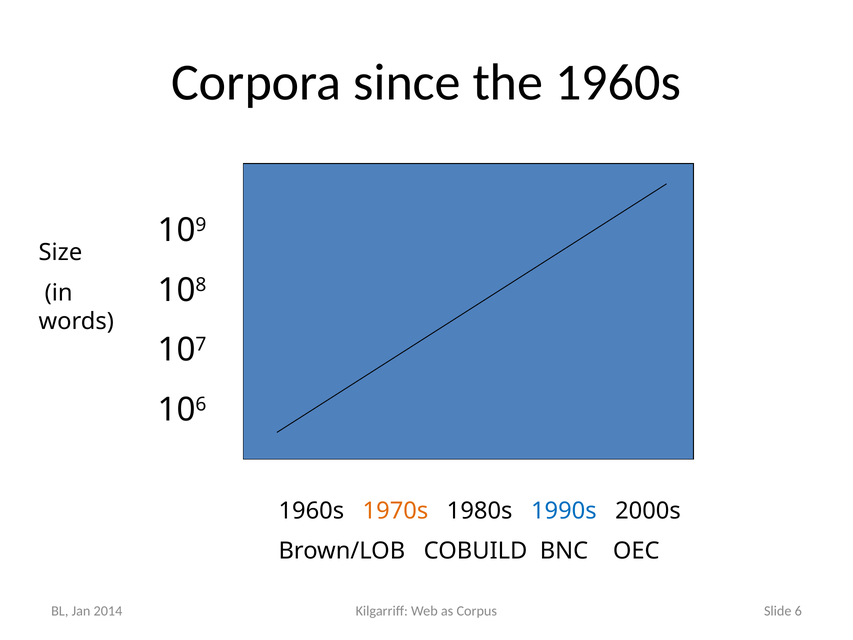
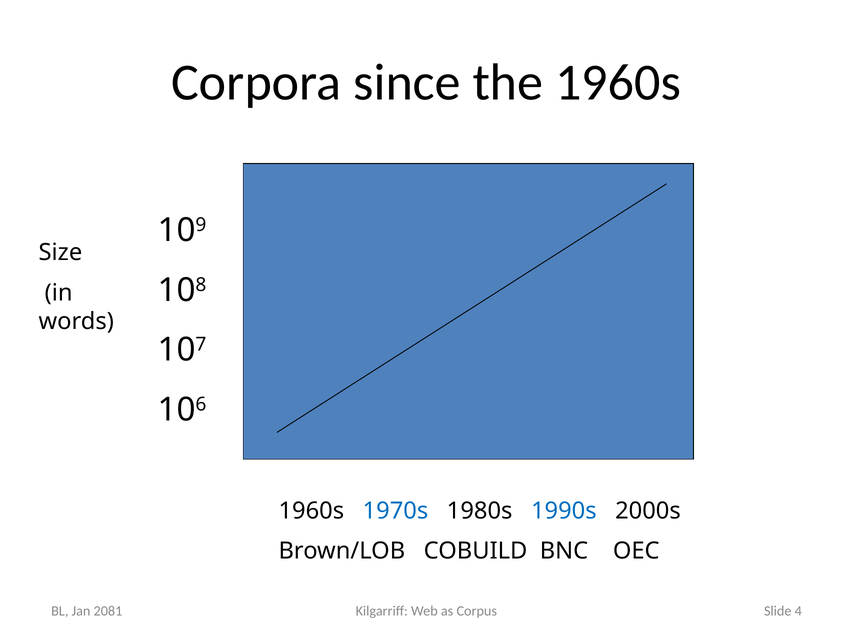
1970s colour: orange -> blue
2014: 2014 -> 2081
6: 6 -> 4
